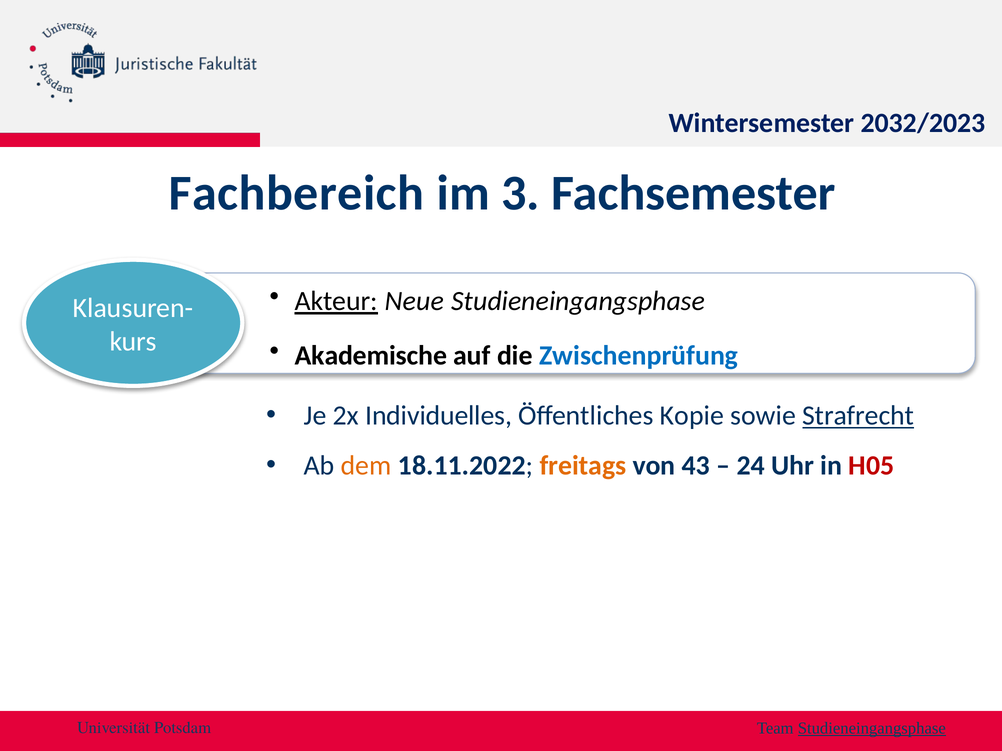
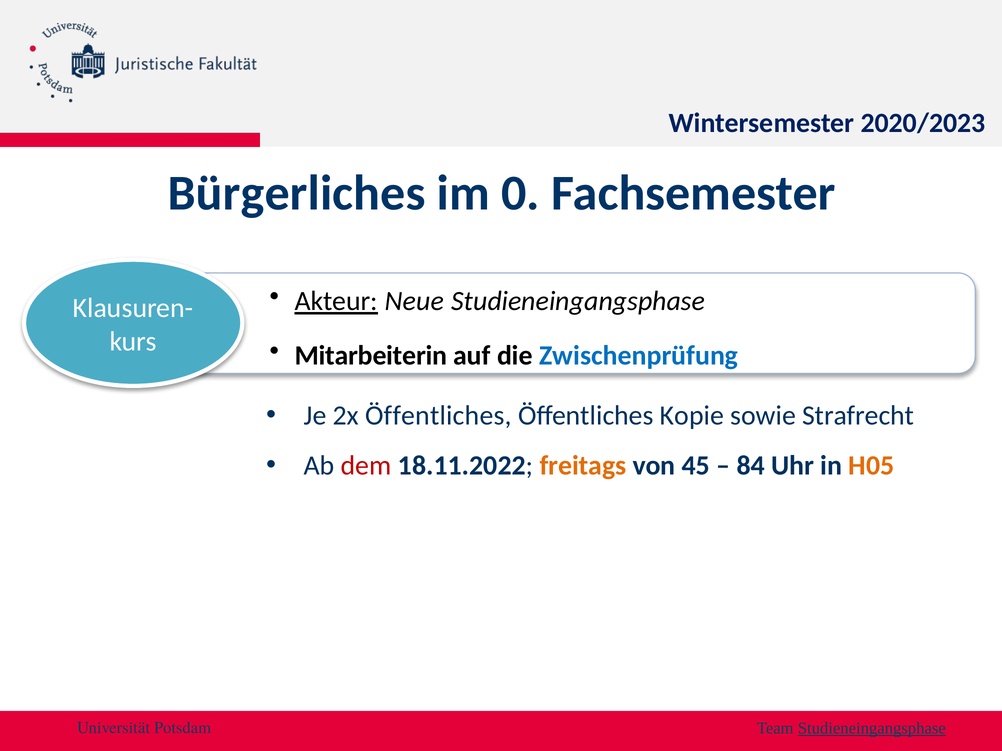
2032/2023: 2032/2023 -> 2020/2023
Fachbereich: Fachbereich -> Bürgerliches
3: 3 -> 0
Akademische: Akademische -> Mitarbeiterin
2x Individuelles: Individuelles -> Öffentliches
Strafrecht underline: present -> none
dem colour: orange -> red
43: 43 -> 45
24: 24 -> 84
H05 colour: red -> orange
